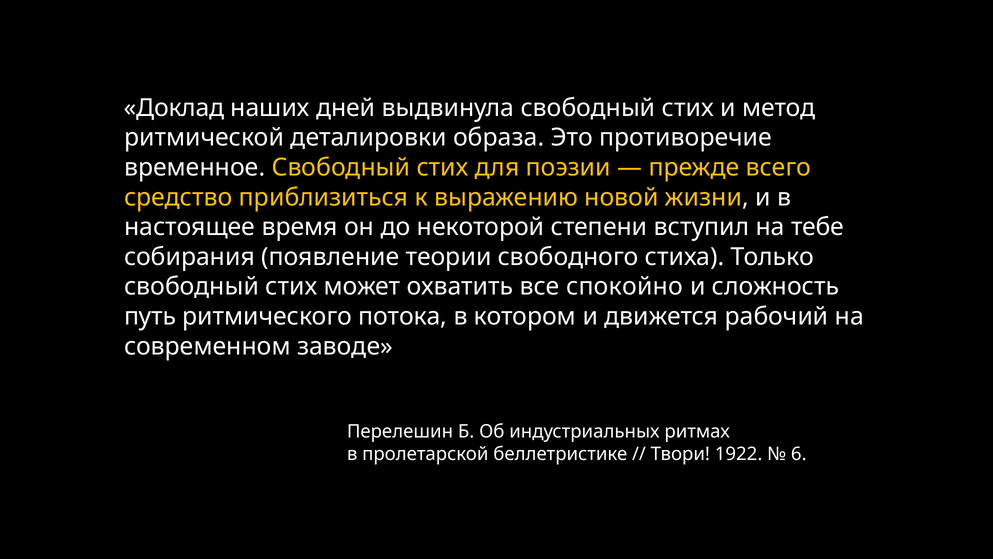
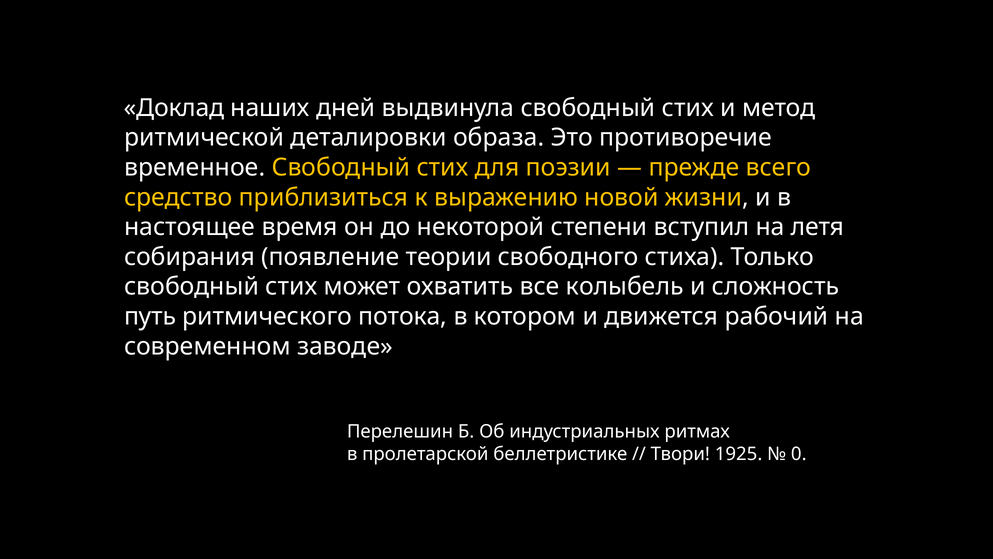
тебе: тебе -> летя
спокойно: спокойно -> колыбель
1922: 1922 -> 1925
6: 6 -> 0
